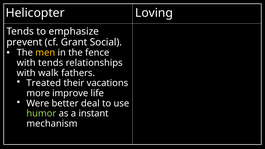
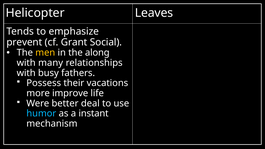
Loving: Loving -> Leaves
fence: fence -> along
with tends: tends -> many
walk: walk -> busy
Treated: Treated -> Possess
humor colour: light green -> light blue
